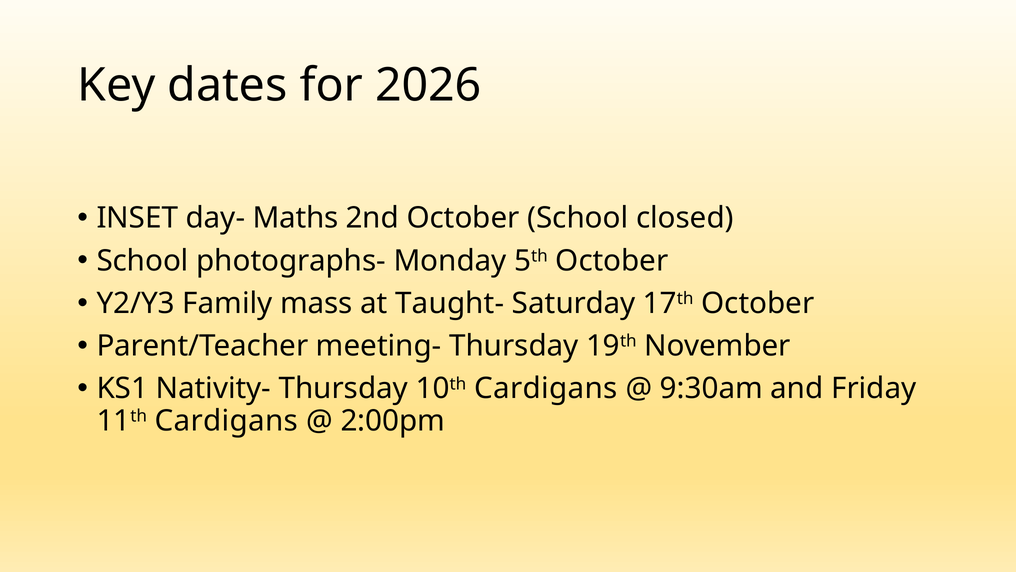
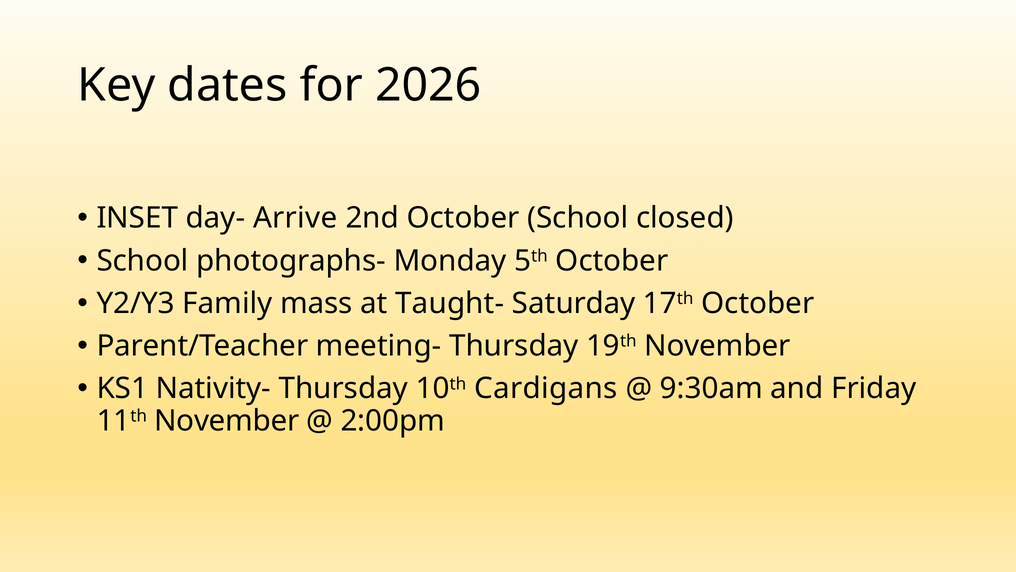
Maths: Maths -> Arrive
11th Cardigans: Cardigans -> November
